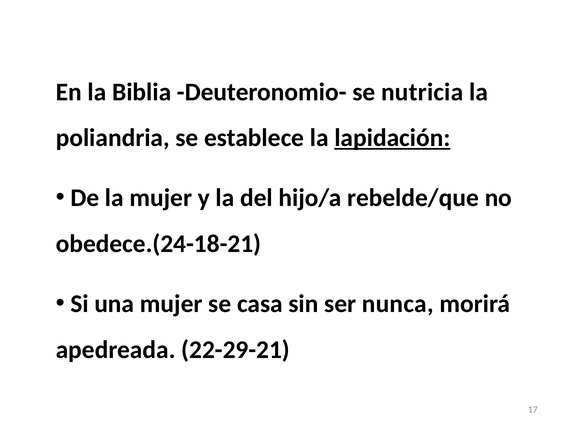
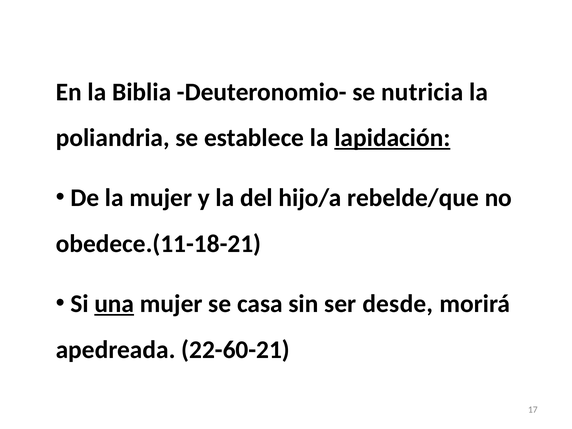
obedece.(24-18-21: obedece.(24-18-21 -> obedece.(11-18-21
una underline: none -> present
nunca: nunca -> desde
22-29-21: 22-29-21 -> 22-60-21
